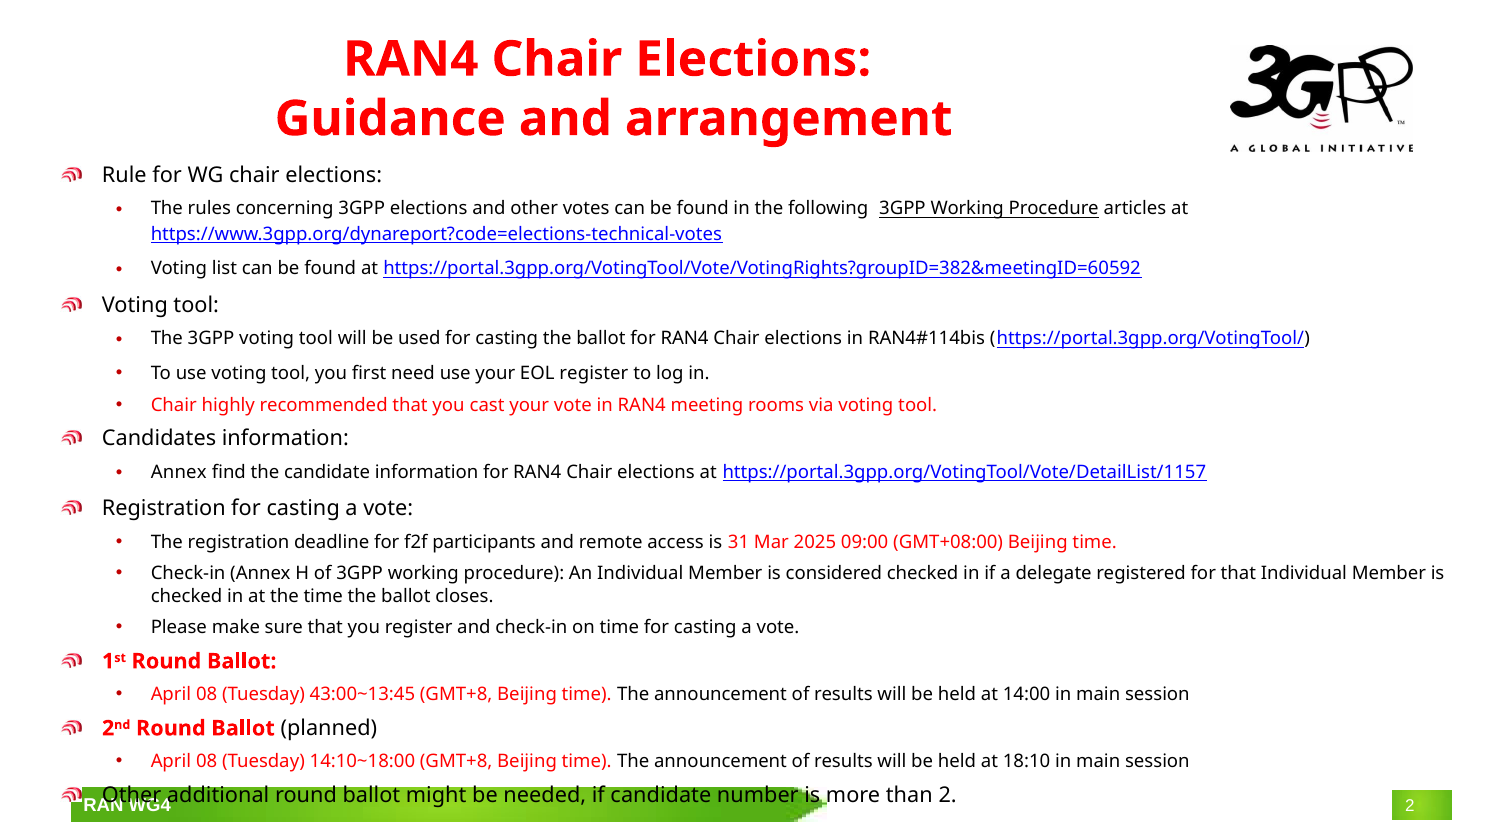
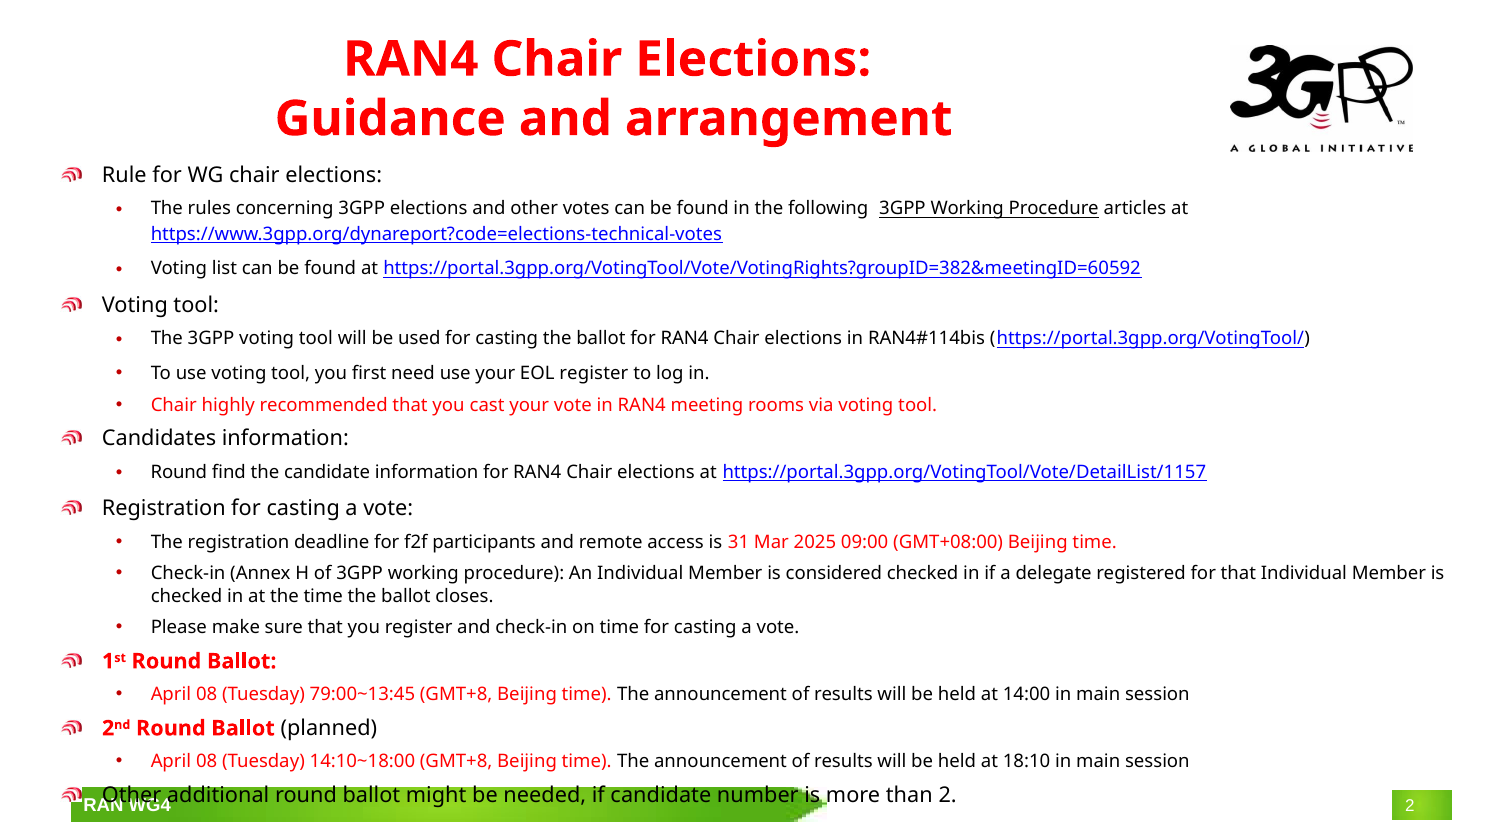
Annex at (179, 472): Annex -> Round
43:00~13:45: 43:00~13:45 -> 79:00~13:45
